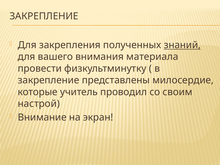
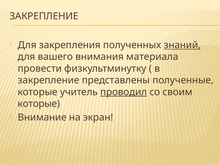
милосердие: милосердие -> полученные
проводил underline: none -> present
настрой at (39, 104): настрой -> которые
